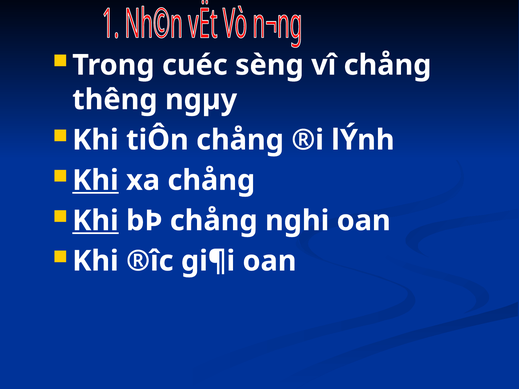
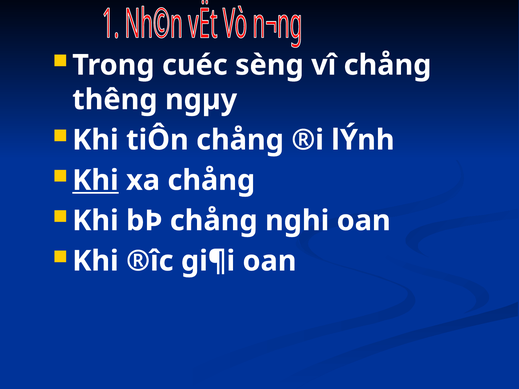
Khi at (95, 221) underline: present -> none
